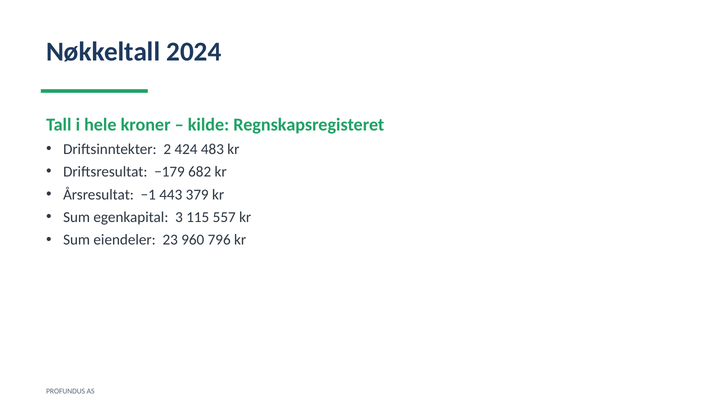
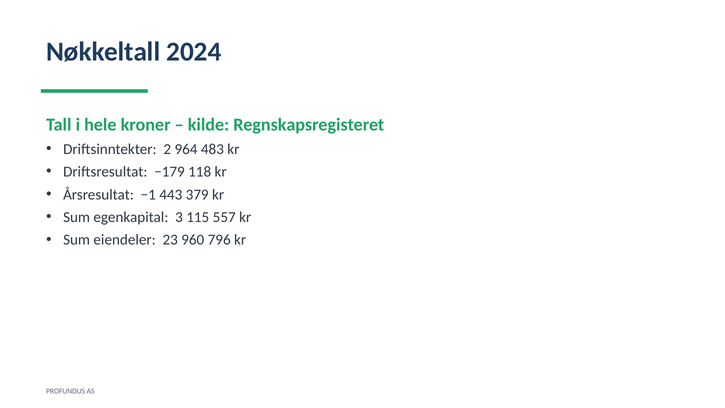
424: 424 -> 964
682: 682 -> 118
